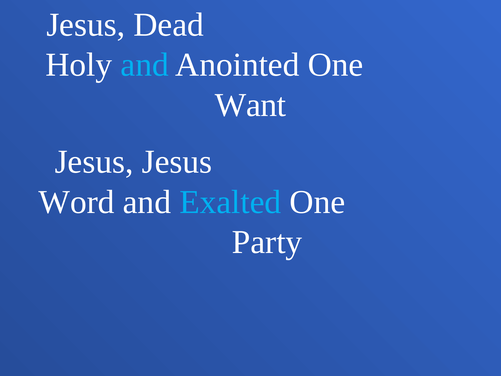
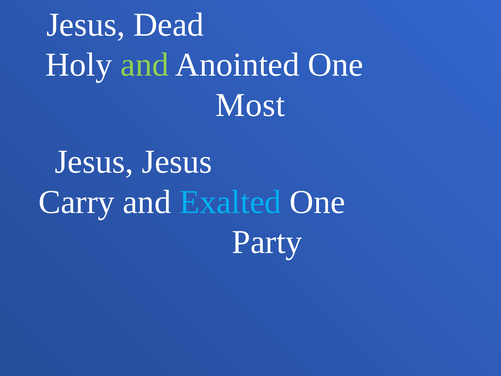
and at (145, 65) colour: light blue -> light green
Want: Want -> Most
Word: Word -> Carry
